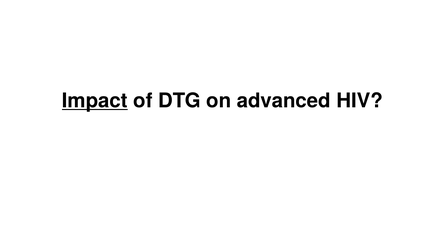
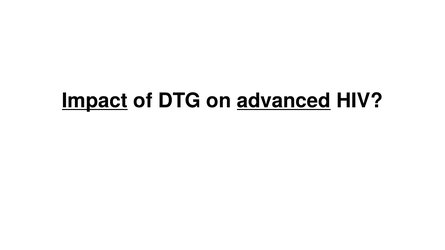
advanced underline: none -> present
